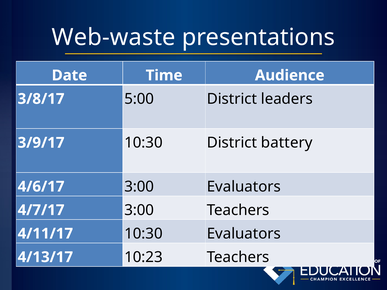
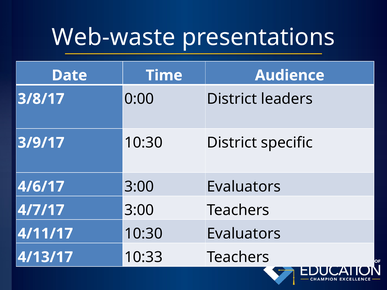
5:00: 5:00 -> 0:00
battery: battery -> specific
10:23: 10:23 -> 10:33
